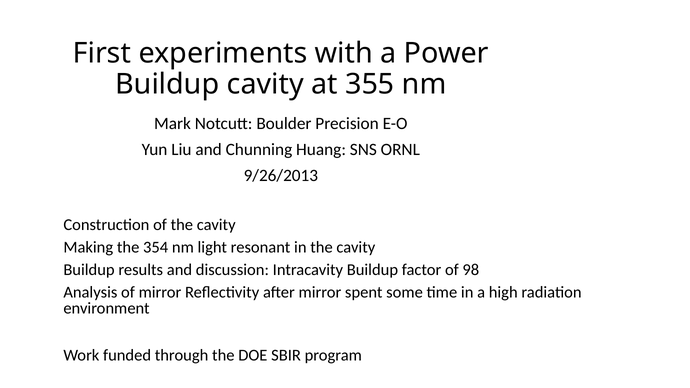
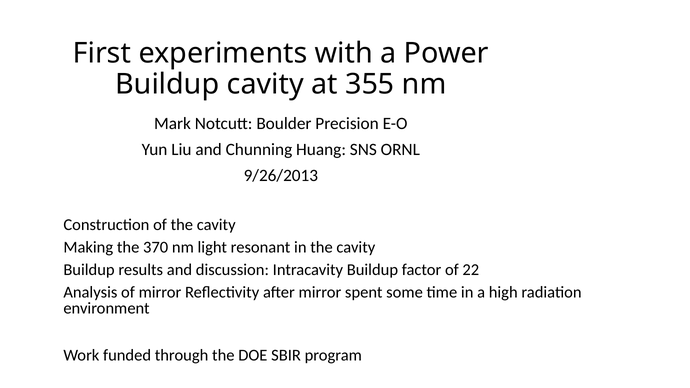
354: 354 -> 370
98: 98 -> 22
